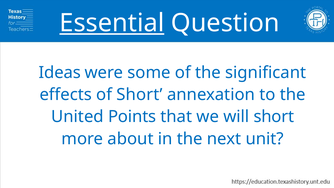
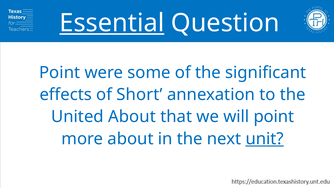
Ideas at (60, 73): Ideas -> Point
United Points: Points -> About
will short: short -> point
unit underline: none -> present
